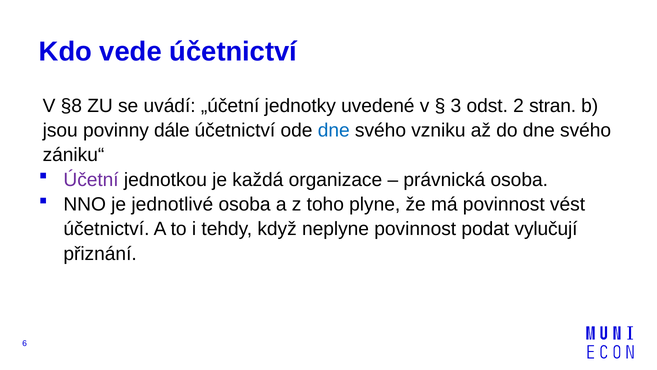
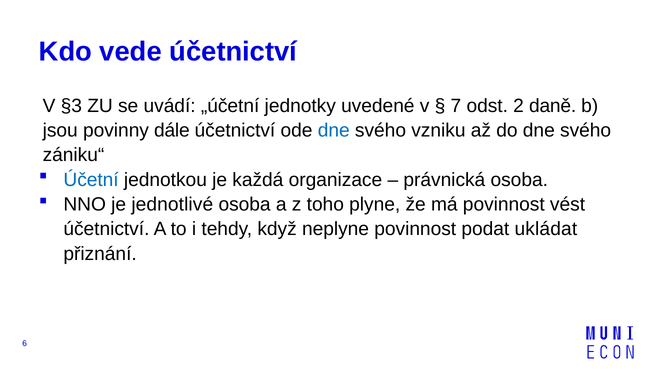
§8: §8 -> §3
3: 3 -> 7
stran: stran -> daně
Účetní colour: purple -> blue
vylučují: vylučují -> ukládat
